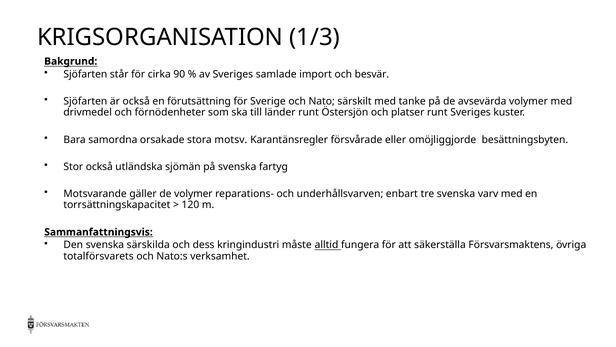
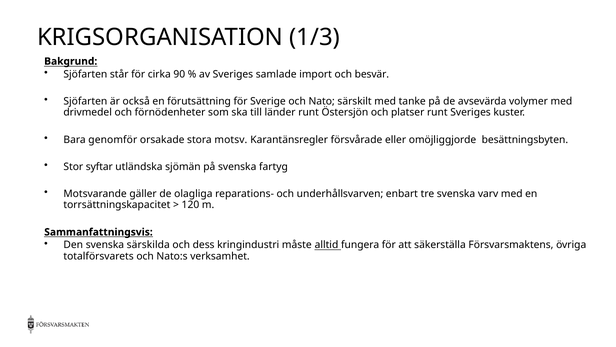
samordna: samordna -> genomför
Stor också: också -> syftar
de volymer: volymer -> olagliga
